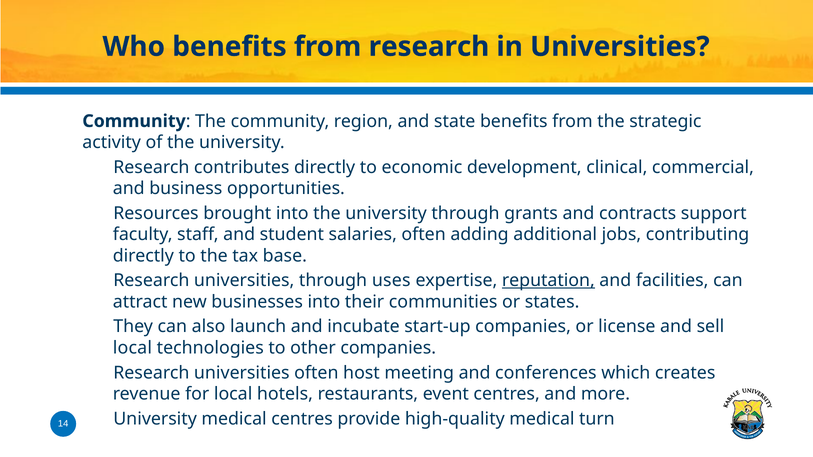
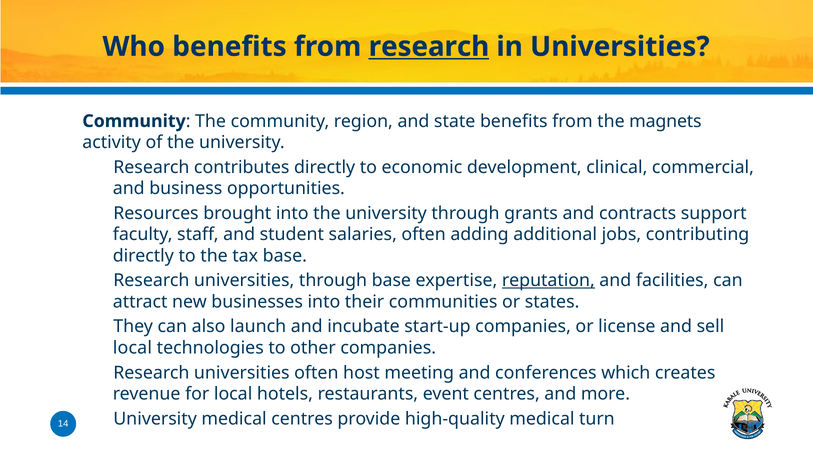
research at (429, 47) underline: none -> present
strategic: strategic -> magnets
through uses: uses -> base
